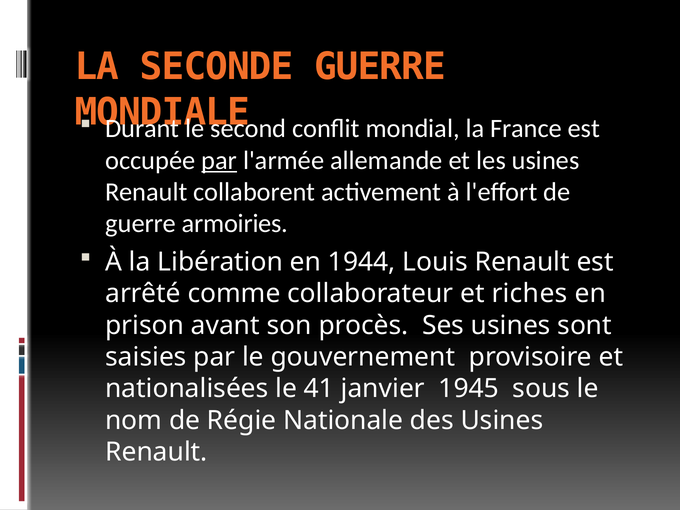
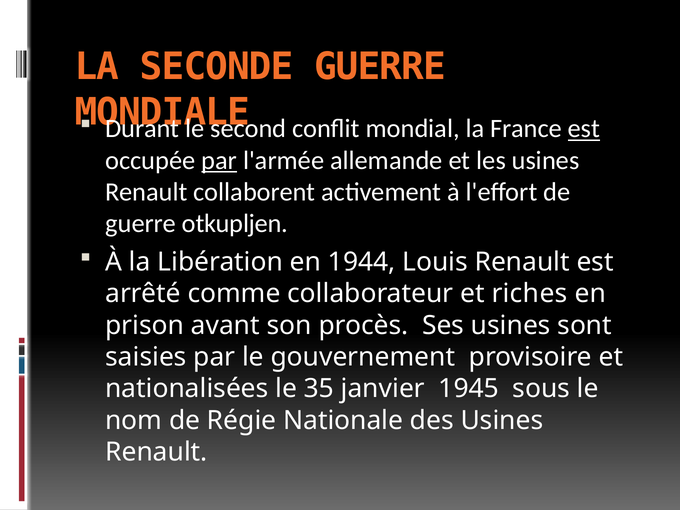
est at (584, 129) underline: none -> present
armoiries: armoiries -> otkupljen
41: 41 -> 35
